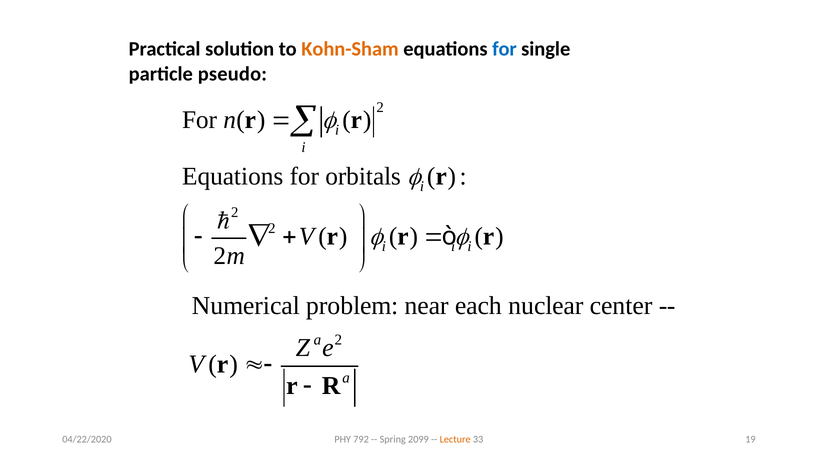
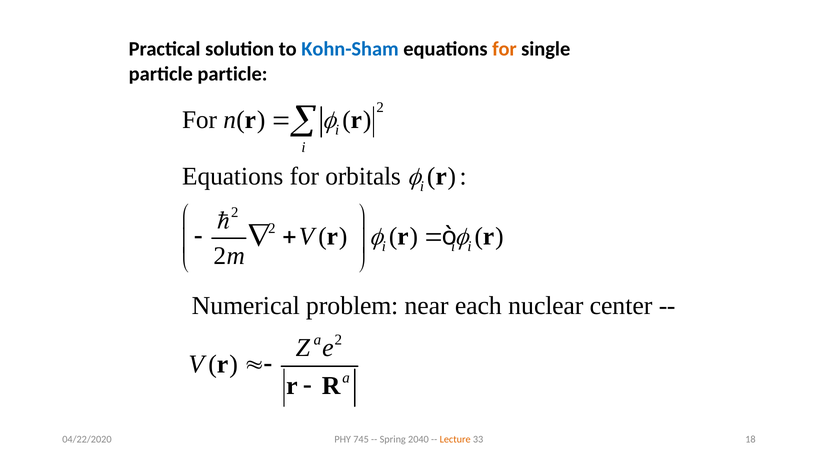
Kohn-Sham colour: orange -> blue
for at (504, 49) colour: blue -> orange
particle pseudo: pseudo -> particle
792: 792 -> 745
2099: 2099 -> 2040
19: 19 -> 18
